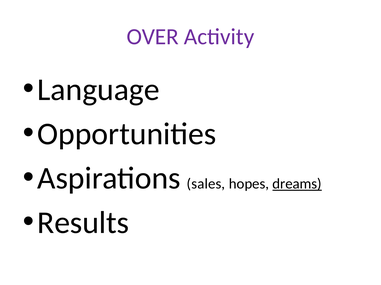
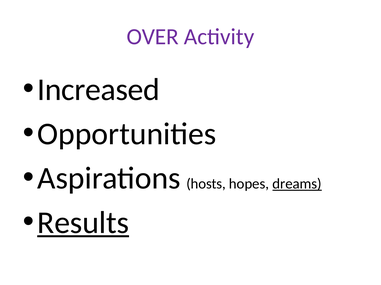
Language: Language -> Increased
sales: sales -> hosts
Results underline: none -> present
